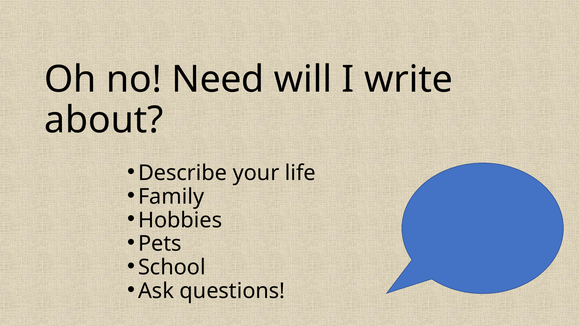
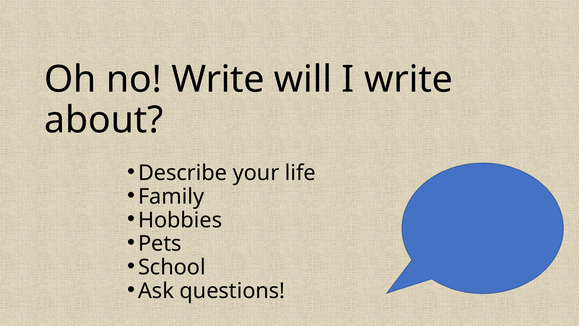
no Need: Need -> Write
